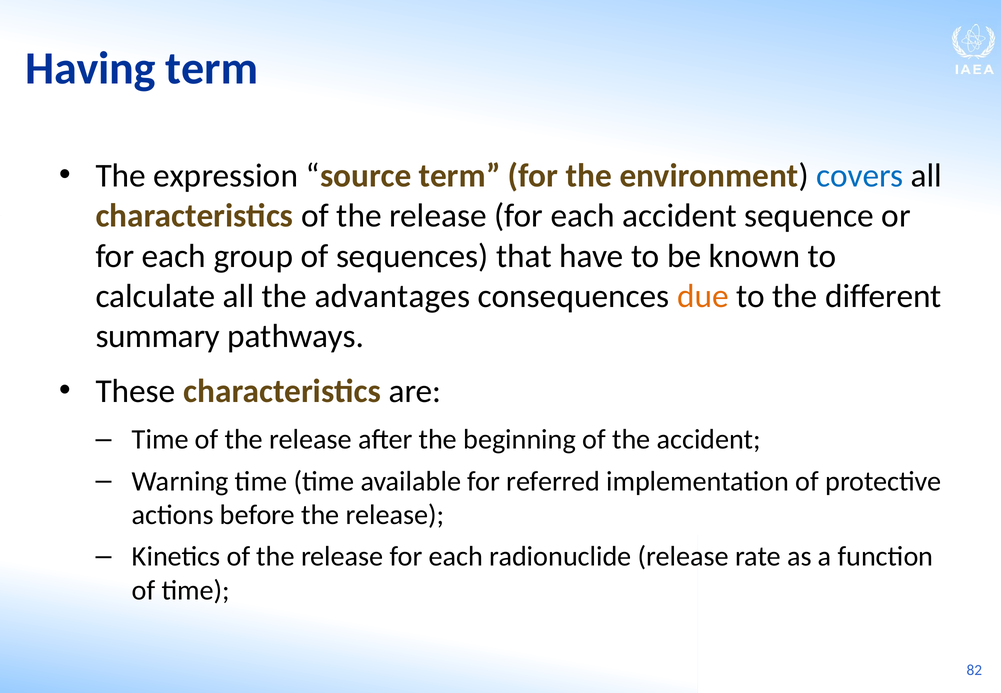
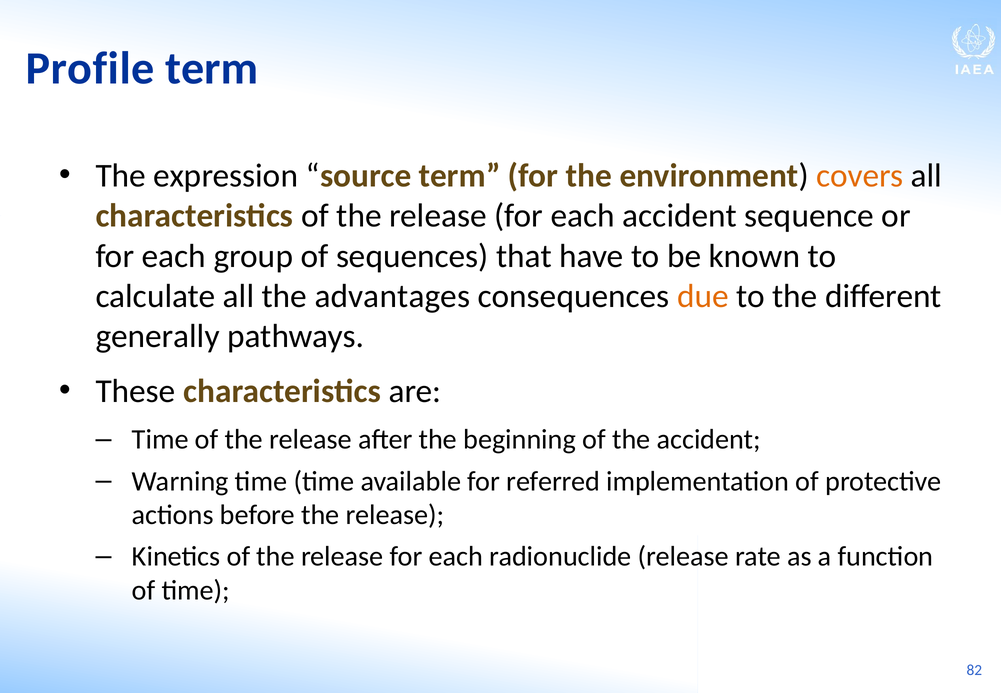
Having: Having -> Profile
covers colour: blue -> orange
summary: summary -> generally
